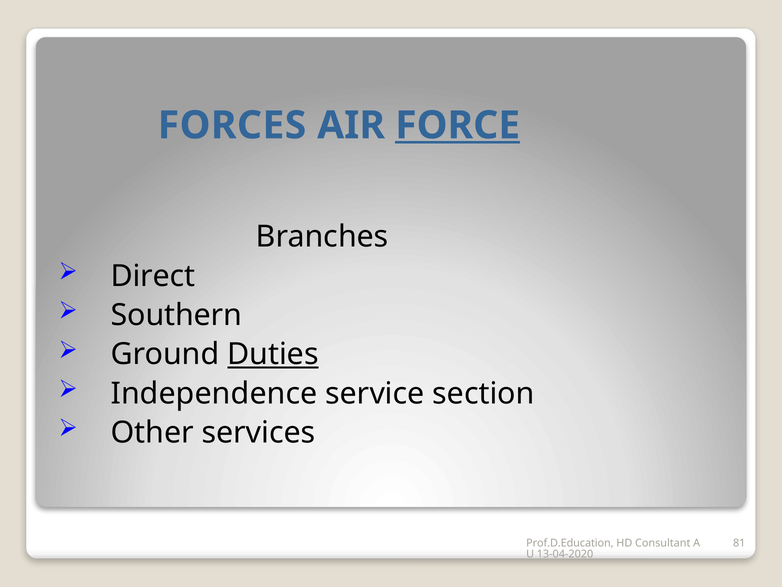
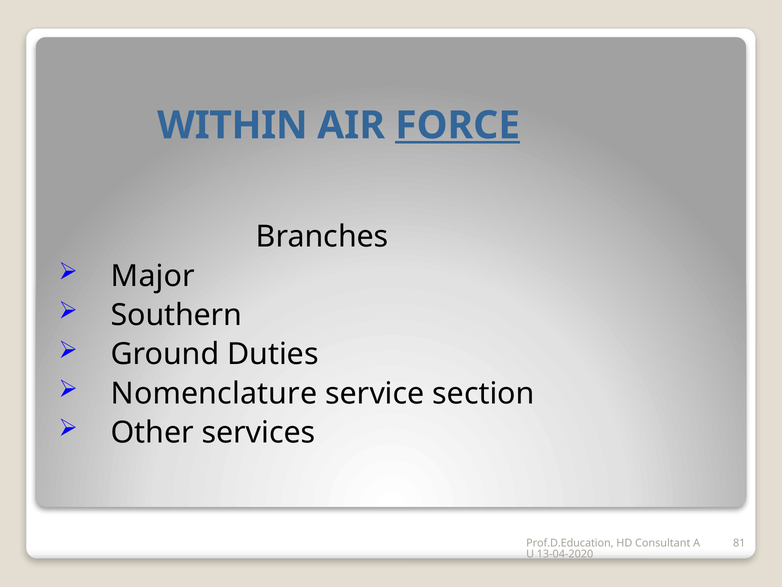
FORCES: FORCES -> WITHIN
Direct: Direct -> Major
Duties underline: present -> none
Independence: Independence -> Nomenclature
